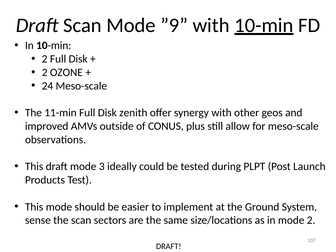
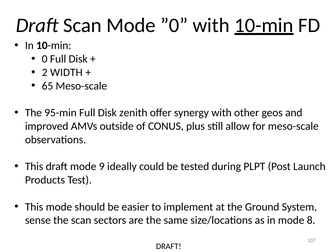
”9: ”9 -> ”0
2 at (45, 59): 2 -> 0
OZONE: OZONE -> WIDTH
24: 24 -> 65
11-min: 11-min -> 95-min
3: 3 -> 9
mode 2: 2 -> 8
